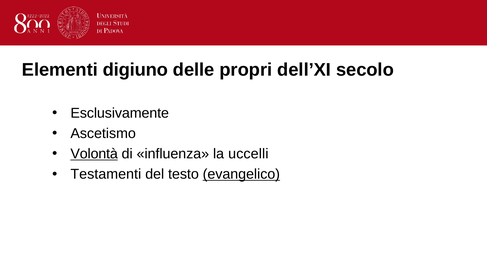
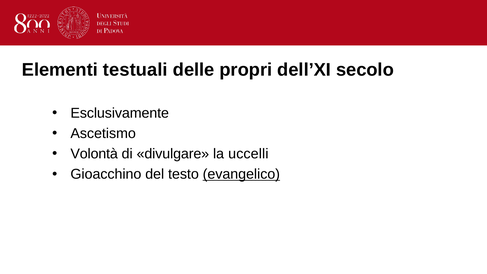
digiuno: digiuno -> testuali
Volontà underline: present -> none
influenza: influenza -> divulgare
Testamenti: Testamenti -> Gioacchino
